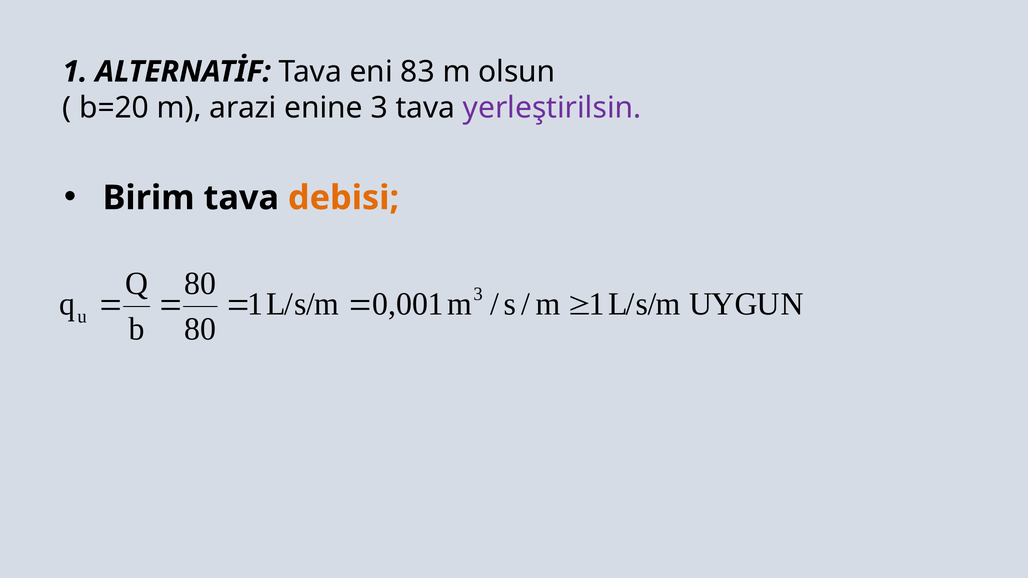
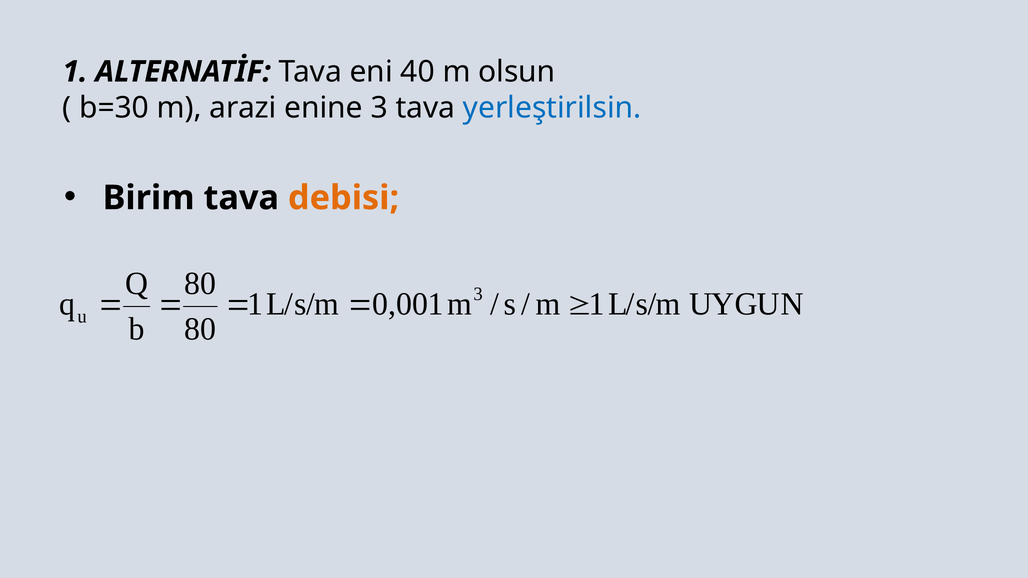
83: 83 -> 40
b=20: b=20 -> b=30
yerleştirilsin colour: purple -> blue
